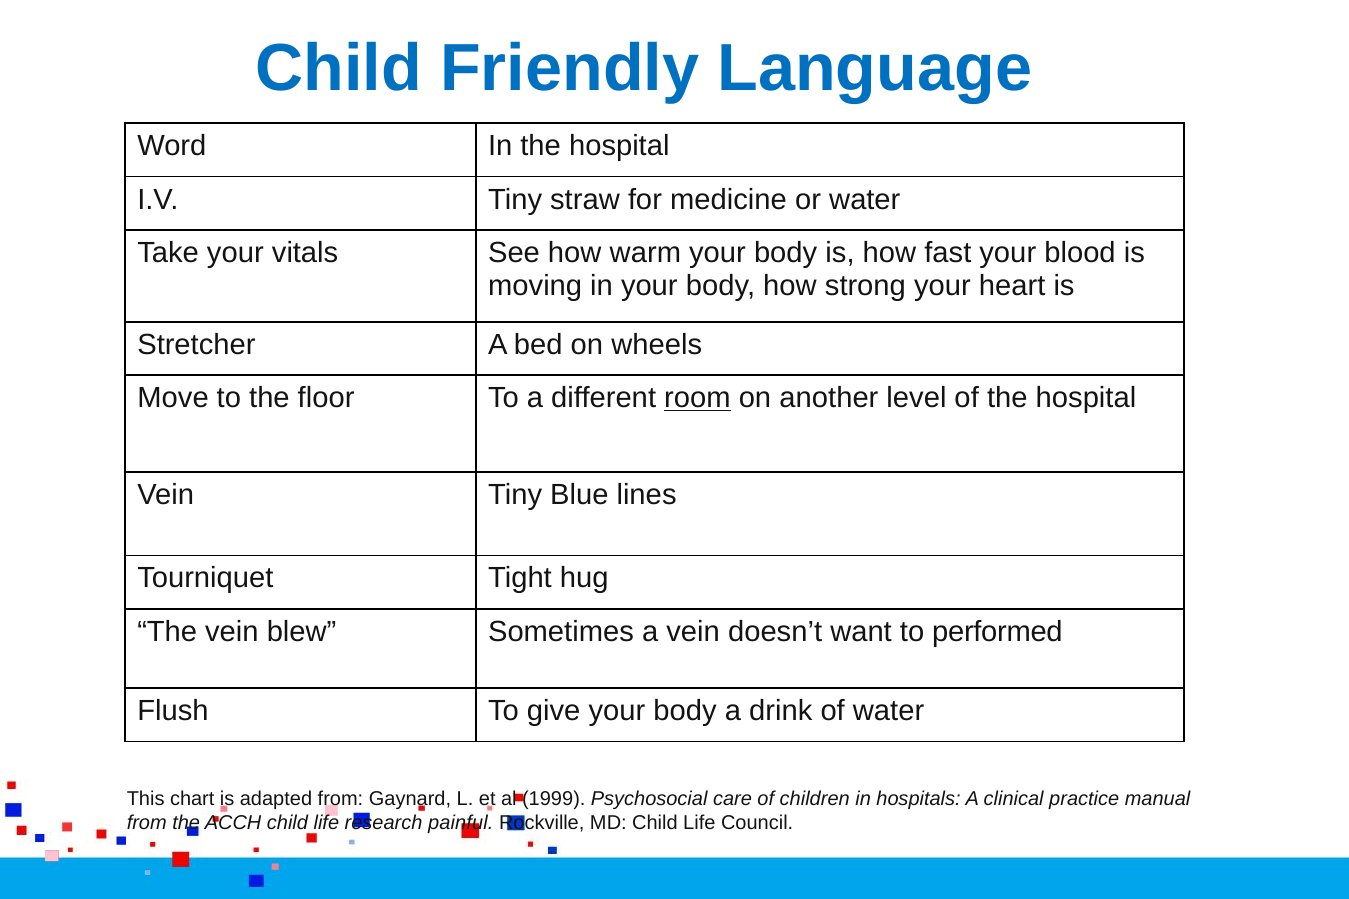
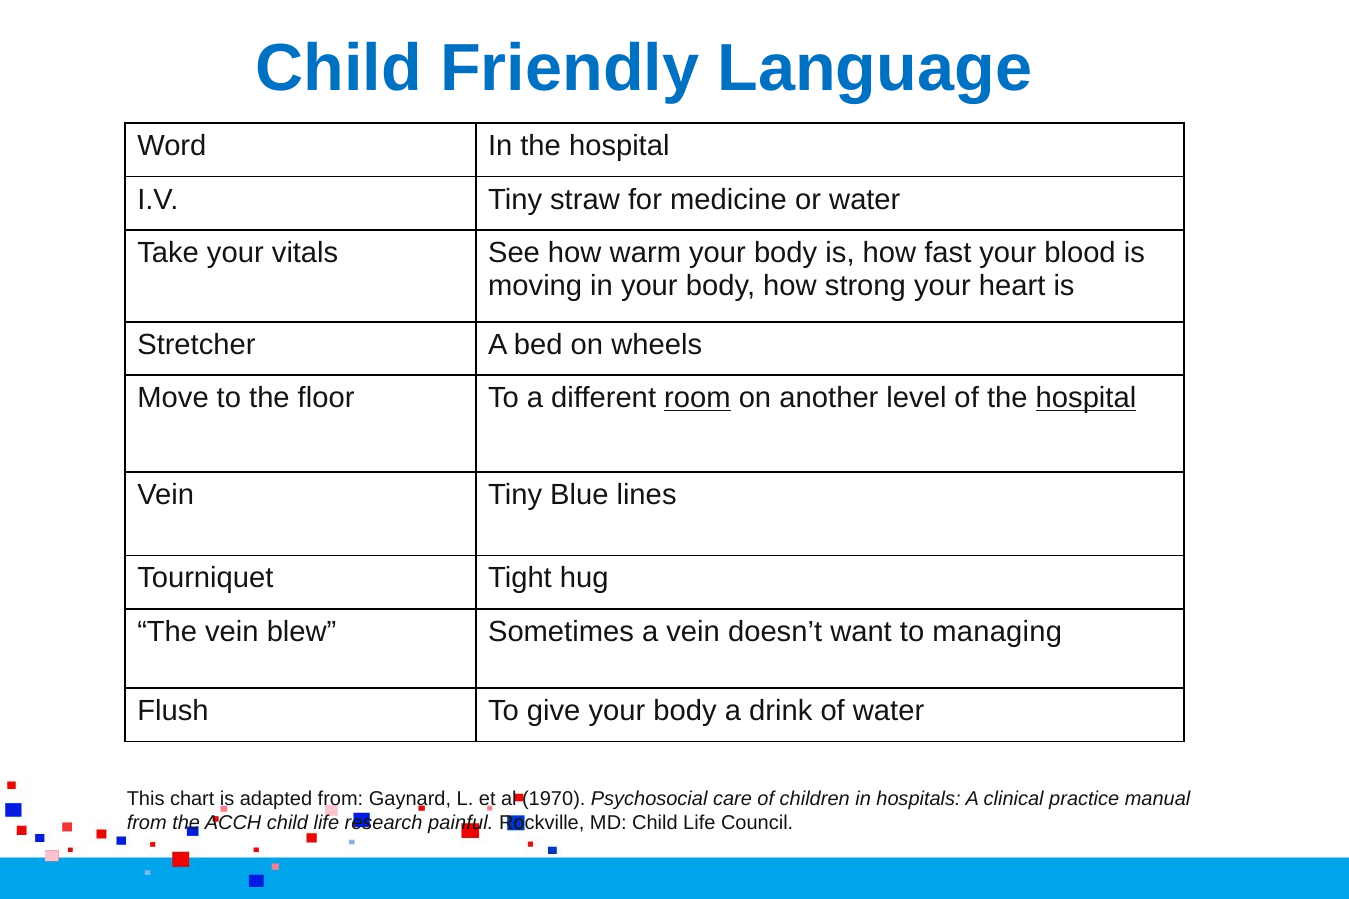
hospital at (1086, 398) underline: none -> present
performed: performed -> managing
1999: 1999 -> 1970
